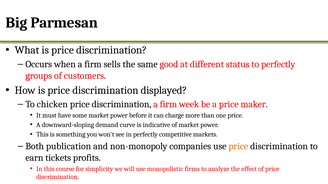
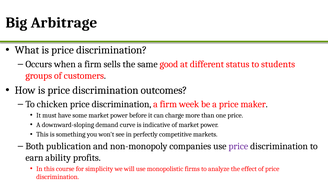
Parmesan: Parmesan -> Arbitrage
to perfectly: perfectly -> students
displayed: displayed -> outcomes
price at (238, 147) colour: orange -> purple
tickets: tickets -> ability
